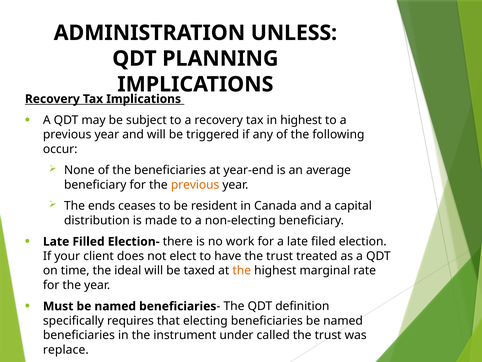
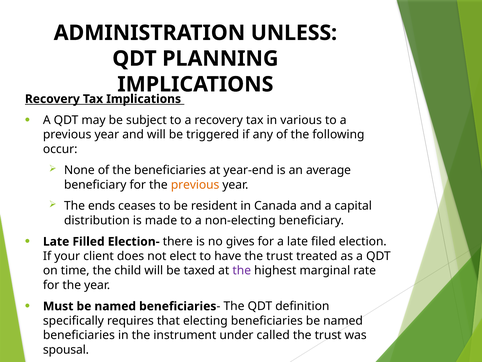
in highest: highest -> various
work: work -> gives
ideal: ideal -> child
the at (242, 270) colour: orange -> purple
replace: replace -> spousal
